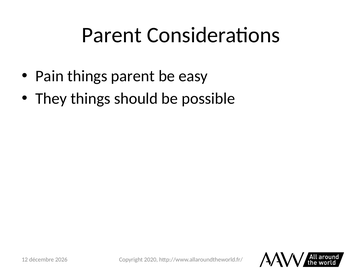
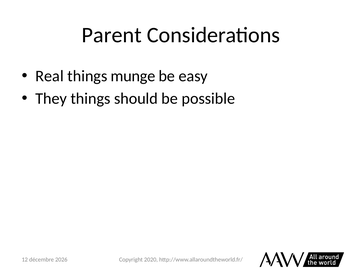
Pain: Pain -> Real
things parent: parent -> munge
